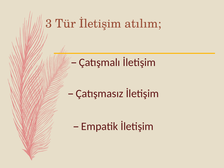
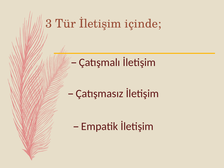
atılım: atılım -> içinde
